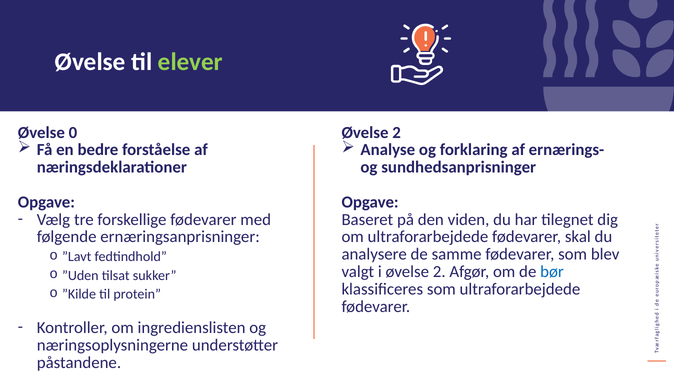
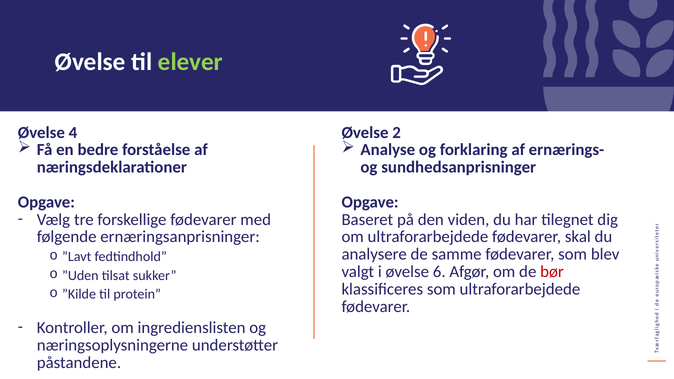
0: 0 -> 4
i øvelse 2: 2 -> 6
bør colour: blue -> red
